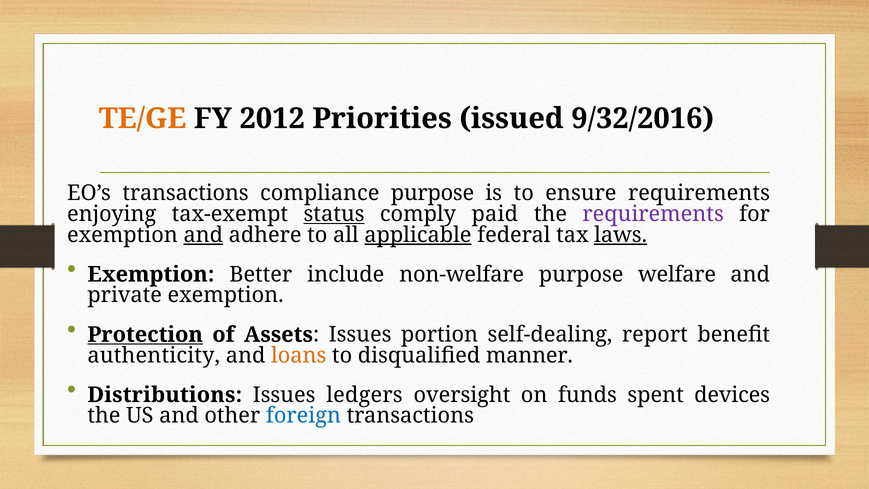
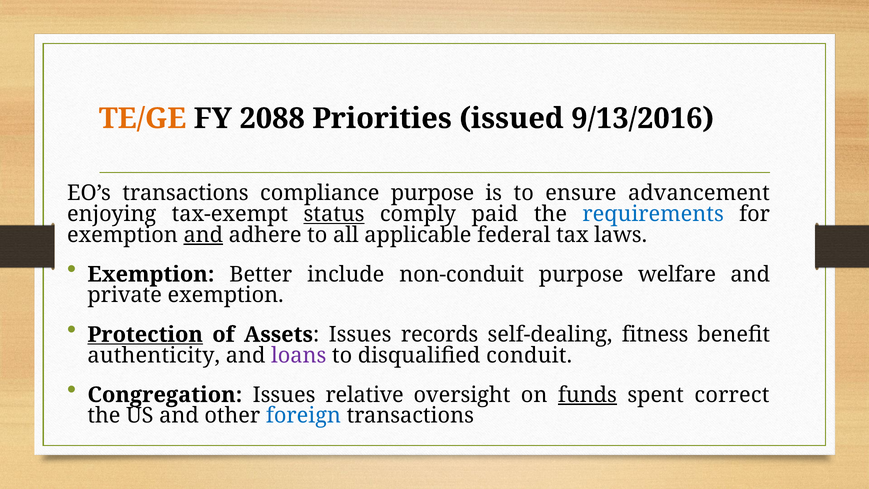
2012: 2012 -> 2088
9/32/2016: 9/32/2016 -> 9/13/2016
ensure requirements: requirements -> advancement
requirements at (653, 214) colour: purple -> blue
applicable underline: present -> none
laws underline: present -> none
non-welfare: non-welfare -> non-conduit
portion: portion -> records
report: report -> fitness
loans colour: orange -> purple
manner: manner -> conduit
Distributions: Distributions -> Congregation
ledgers: ledgers -> relative
funds underline: none -> present
devices: devices -> correct
